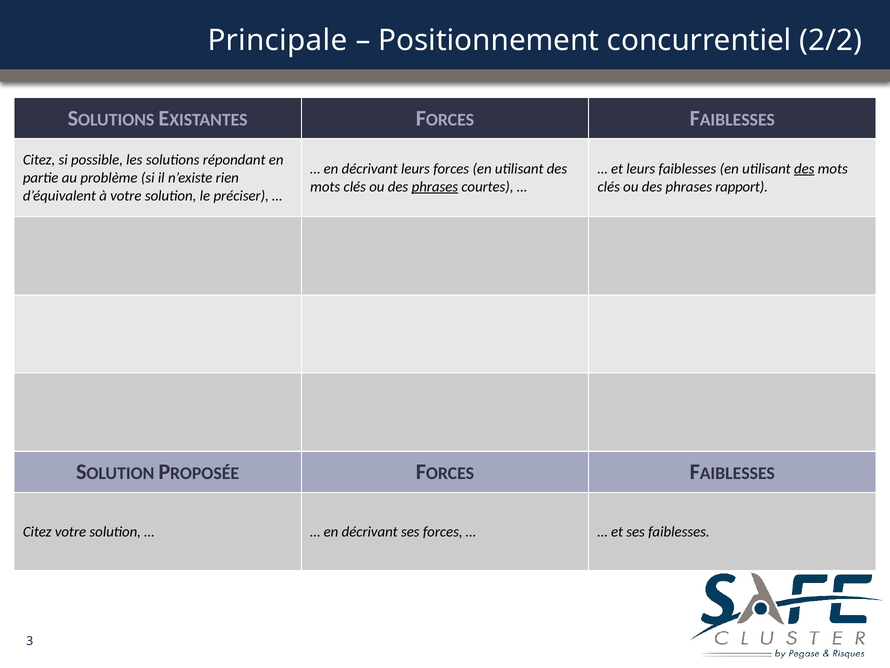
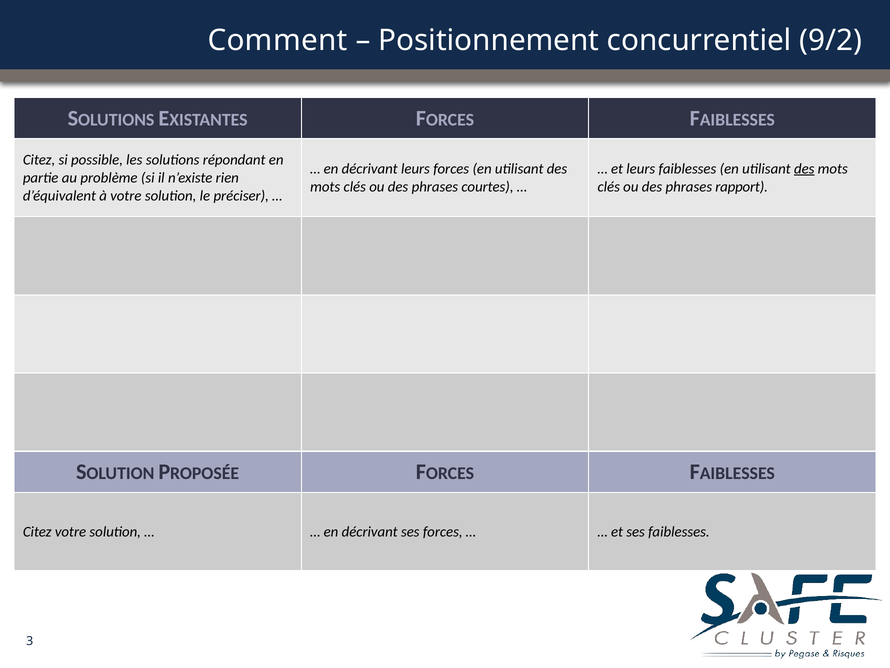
Principale: Principale -> Comment
2/2: 2/2 -> 9/2
phrases at (435, 187) underline: present -> none
